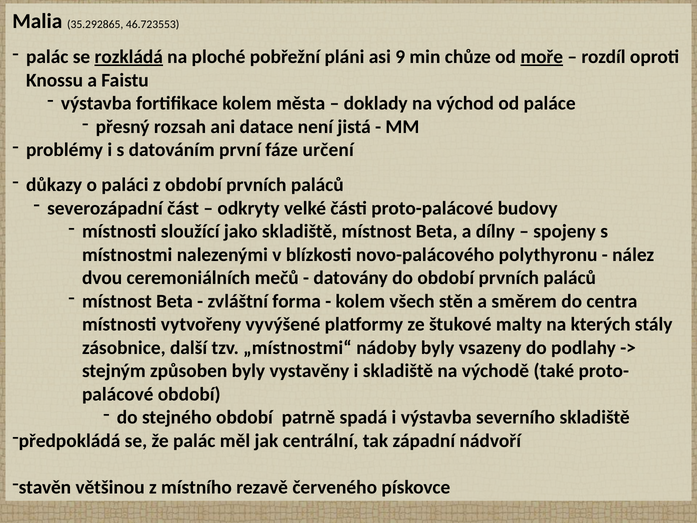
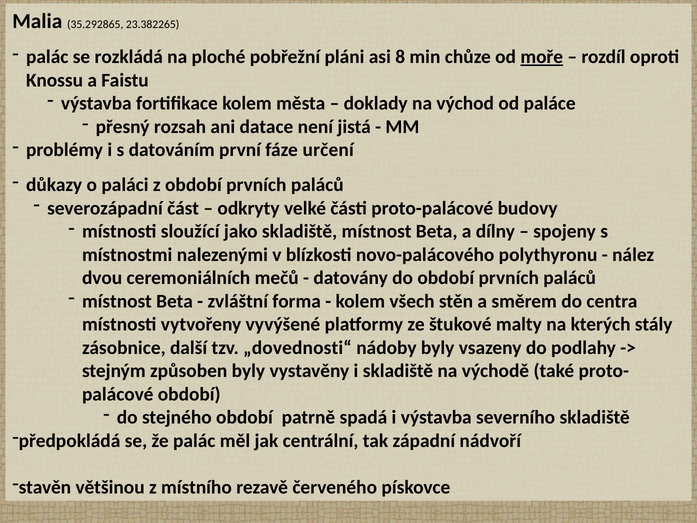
46.723553: 46.723553 -> 23.382265
rozkládá underline: present -> none
9: 9 -> 8
„místnostmi“: „místnostmi“ -> „dovednosti“
